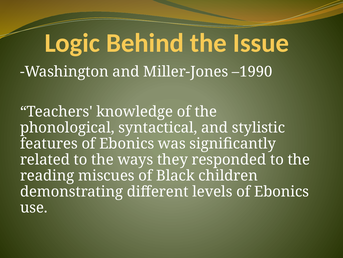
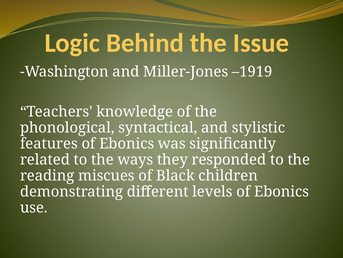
–1990: –1990 -> –1919
